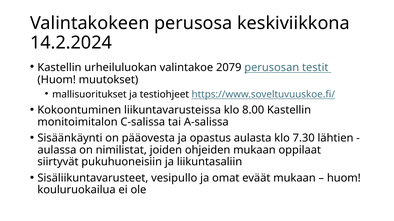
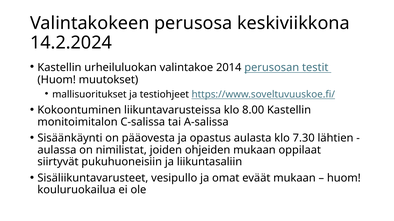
2079: 2079 -> 2014
